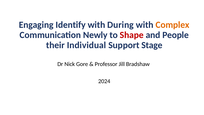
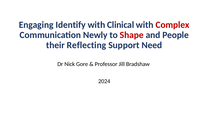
During: During -> Clinical
Complex colour: orange -> red
Individual: Individual -> Reflecting
Stage: Stage -> Need
